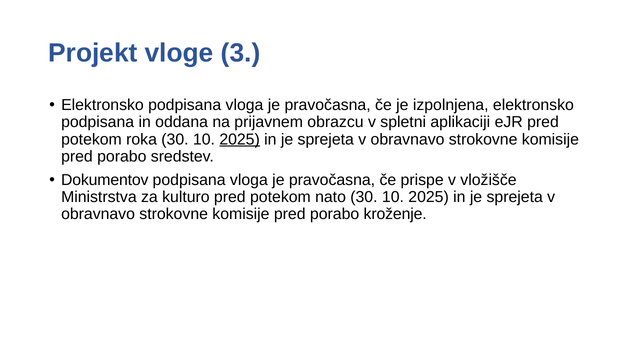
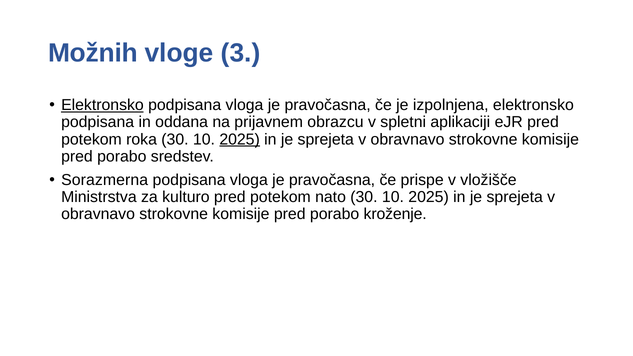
Projekt: Projekt -> Možnih
Elektronsko at (102, 105) underline: none -> present
Dokumentov: Dokumentov -> Sorazmerna
